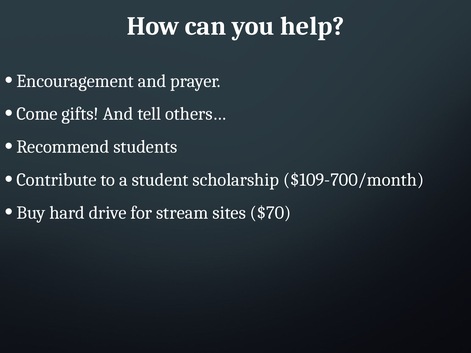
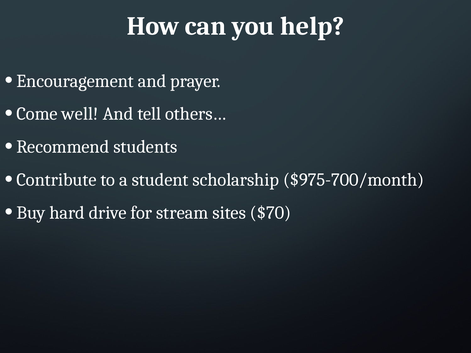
gifts: gifts -> well
$109-700/month: $109-700/month -> $975-700/month
